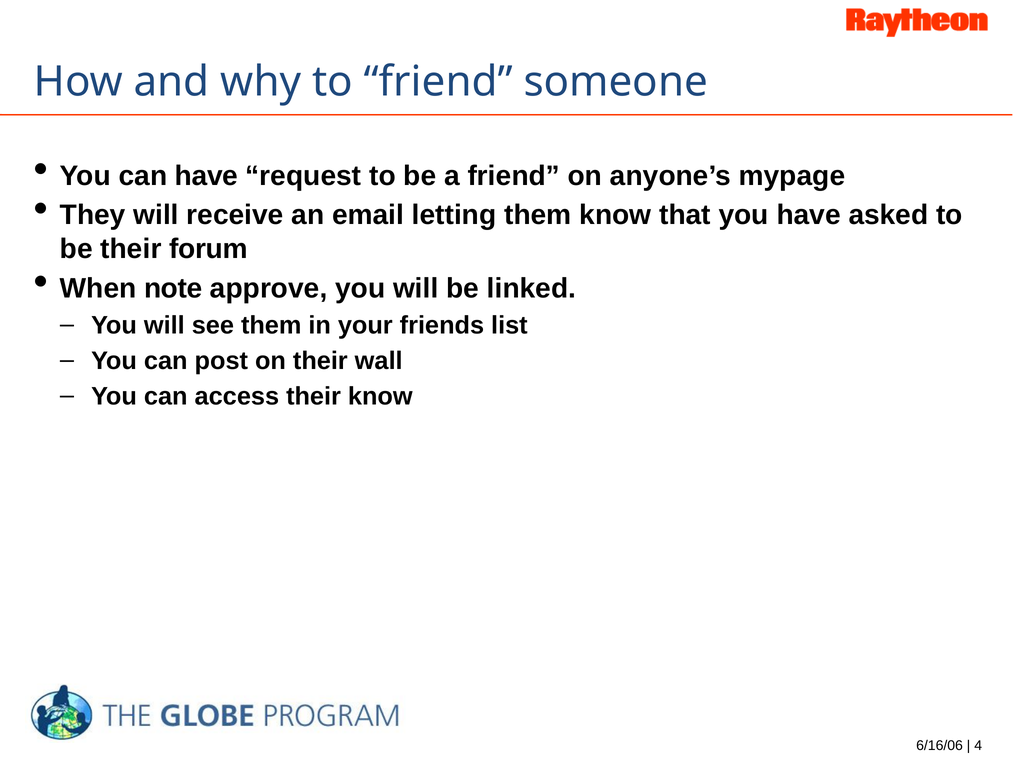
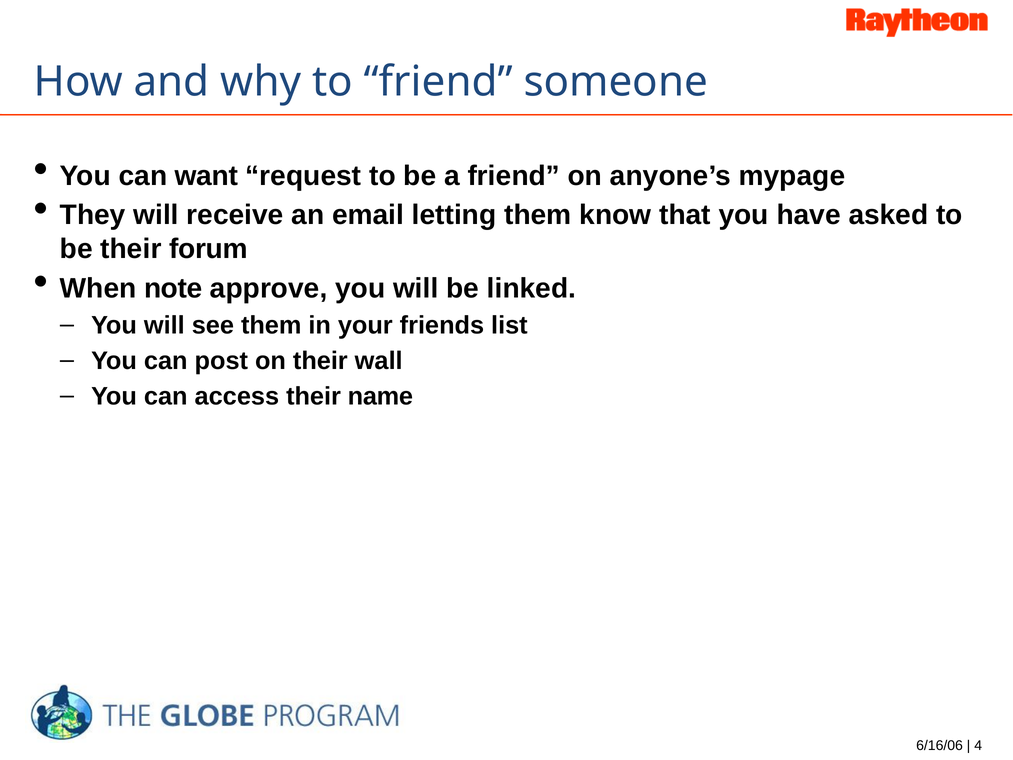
can have: have -> want
their know: know -> name
